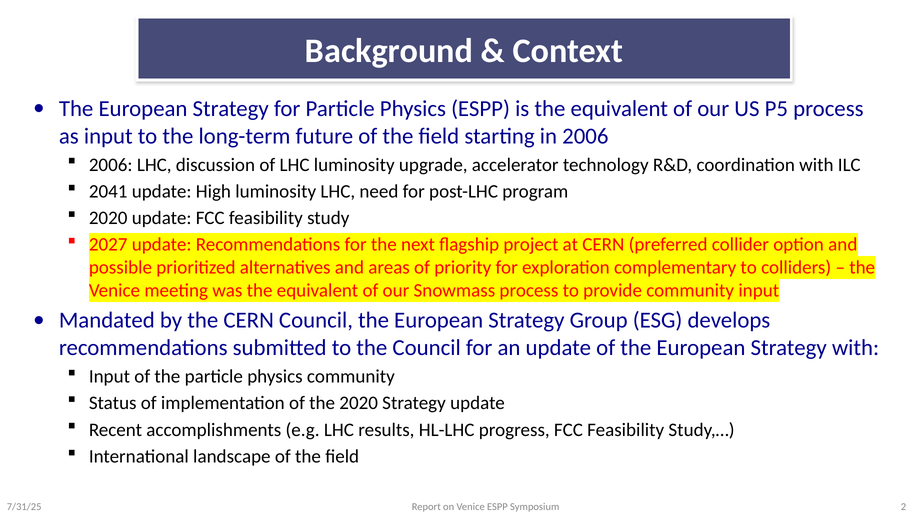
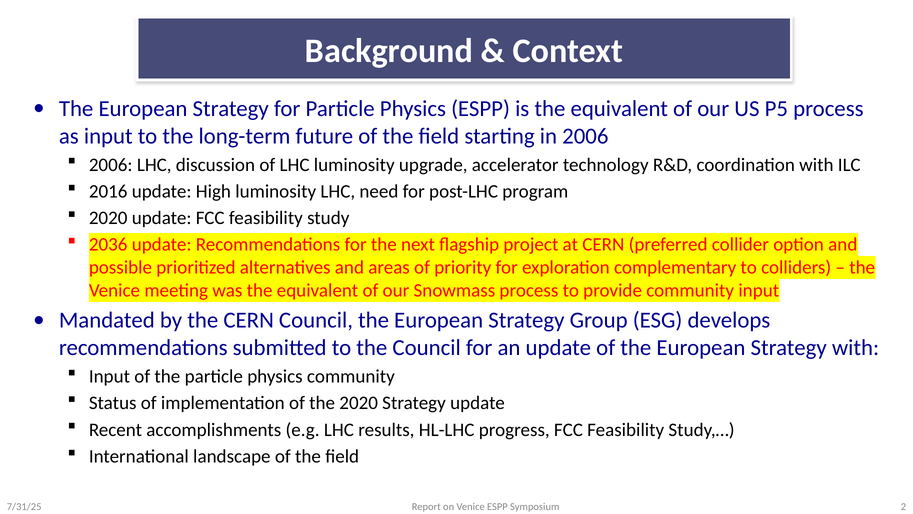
2041: 2041 -> 2016
2027: 2027 -> 2036
